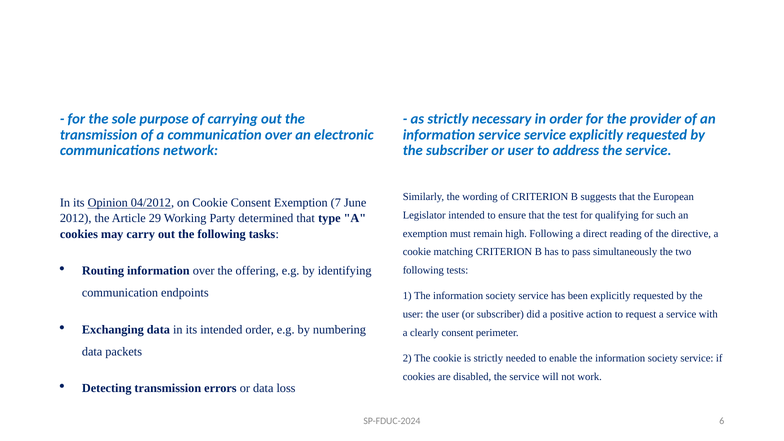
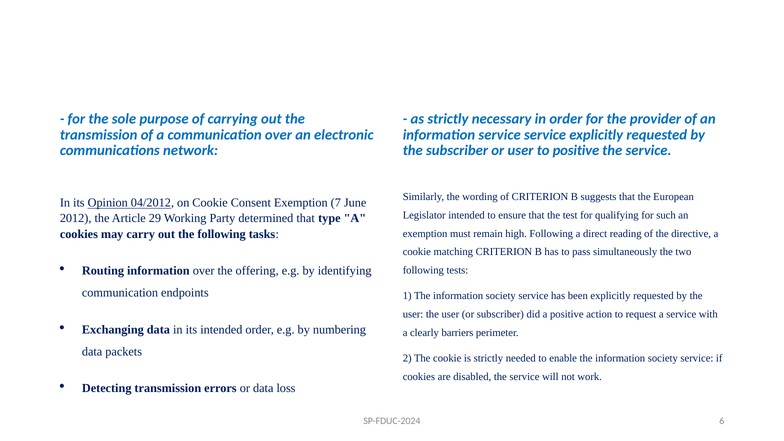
to address: address -> positive
clearly consent: consent -> barriers
